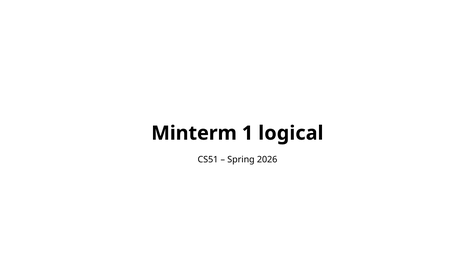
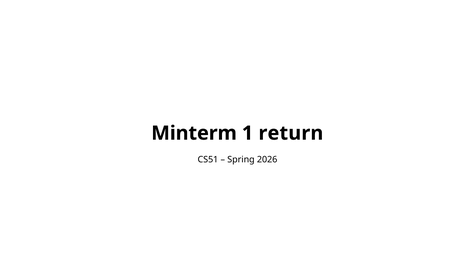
logical: logical -> return
